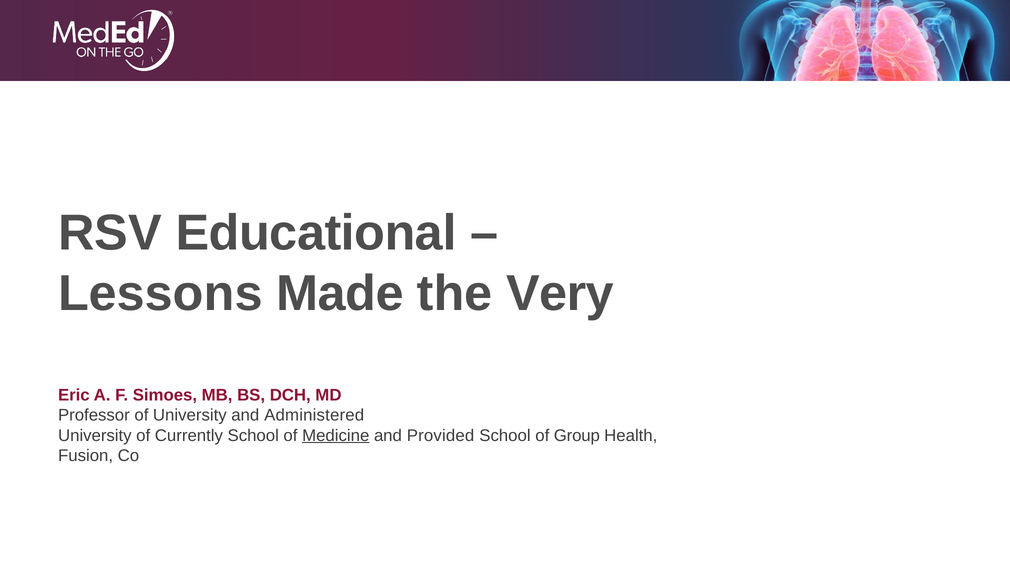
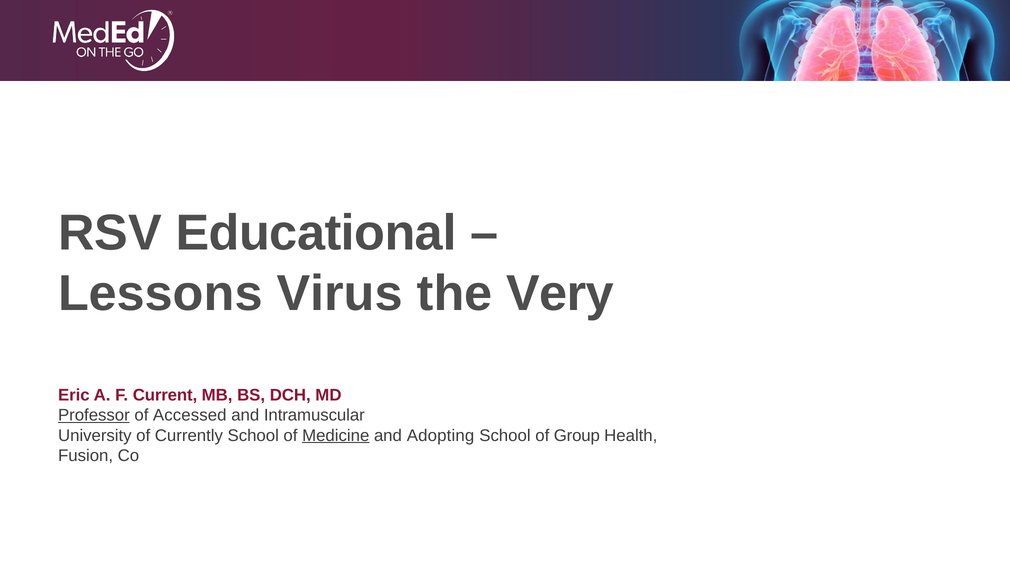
Made: Made -> Virus
Simoes: Simoes -> Current
Professor underline: none -> present
of University: University -> Accessed
Administered: Administered -> Intramuscular
Provided: Provided -> Adopting
